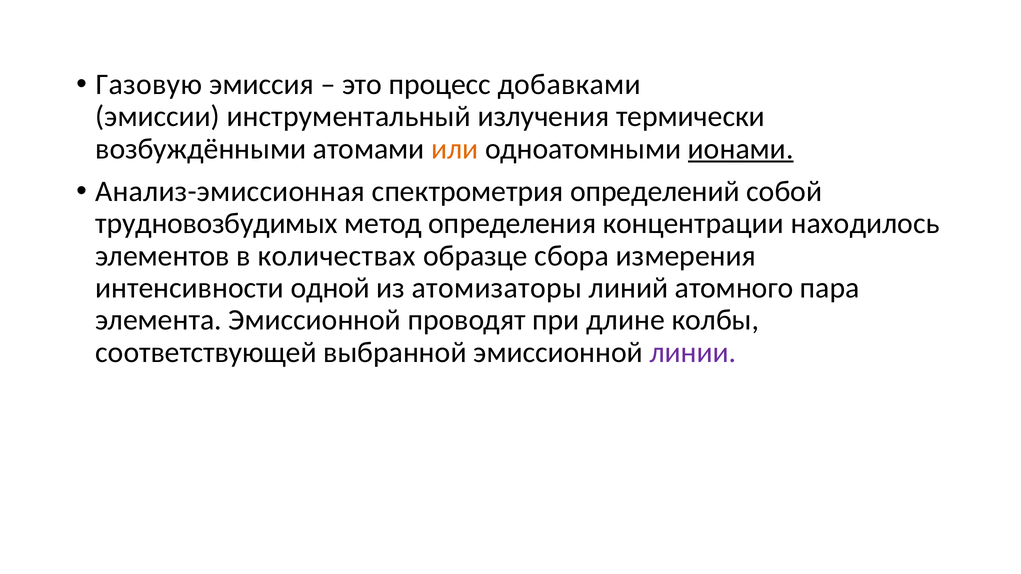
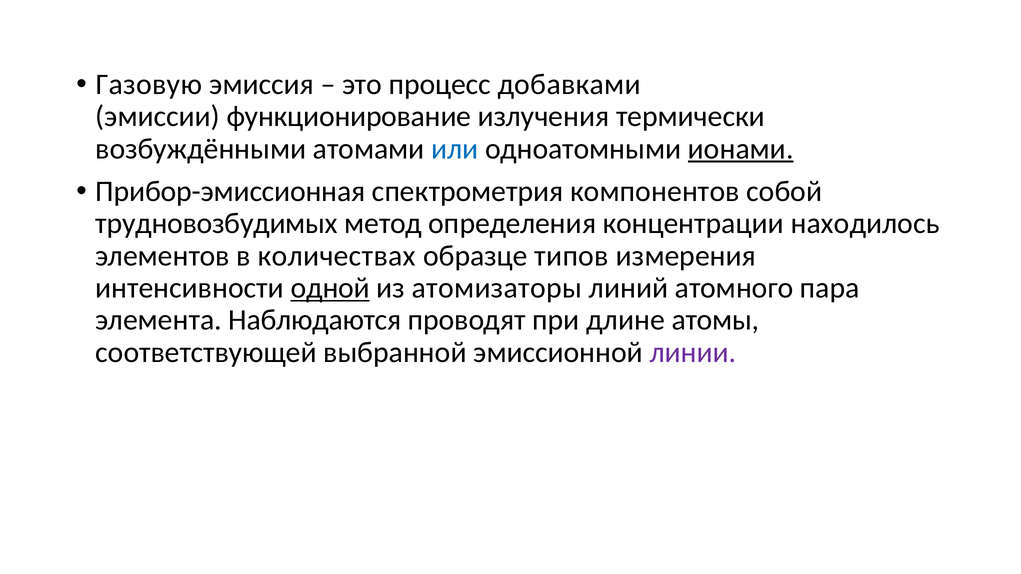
инструментальный: инструментальный -> функционирование
или colour: orange -> blue
Анализ-эмиссионная: Анализ-эмиссионная -> Прибор-эмиссионная
определений: определений -> компонентов
сбора: сбора -> типов
одной underline: none -> present
элемента Эмиссионной: Эмиссионной -> Наблюдаются
колбы: колбы -> атомы
